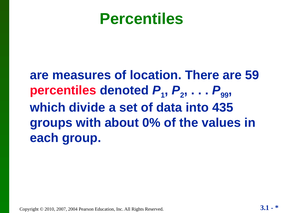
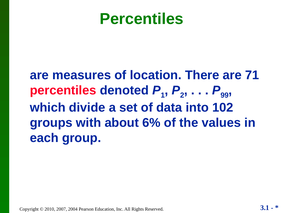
59: 59 -> 71
435: 435 -> 102
0%: 0% -> 6%
